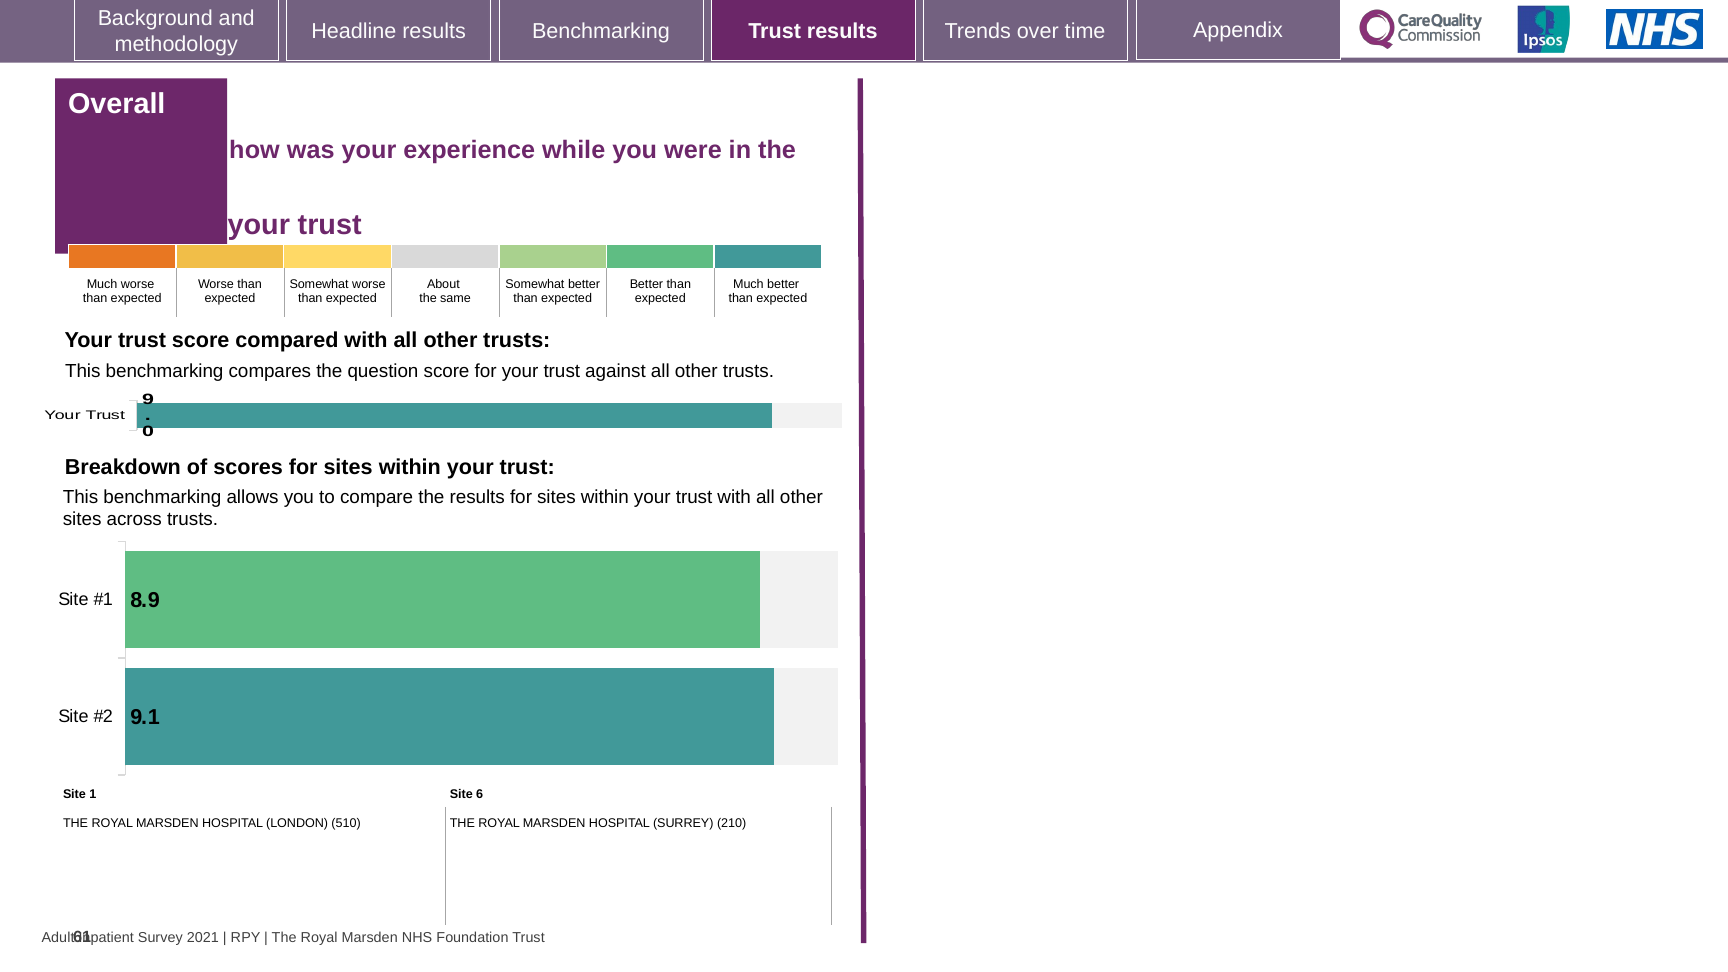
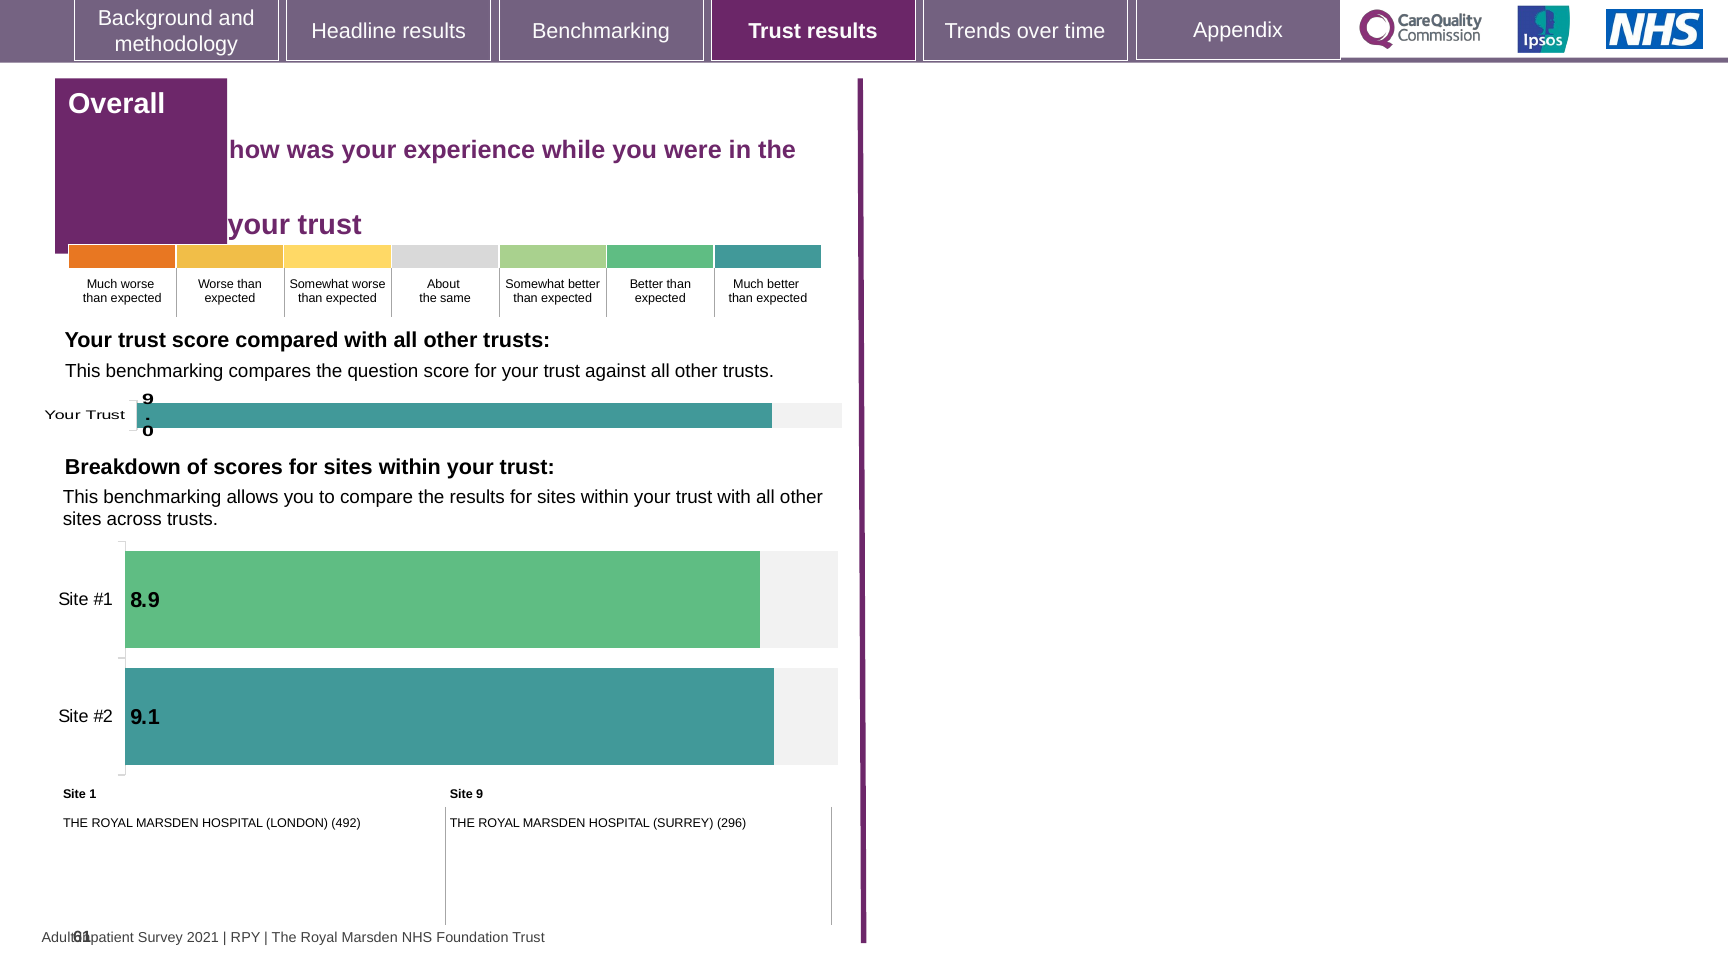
Site 6: 6 -> 9
510: 510 -> 492
210: 210 -> 296
